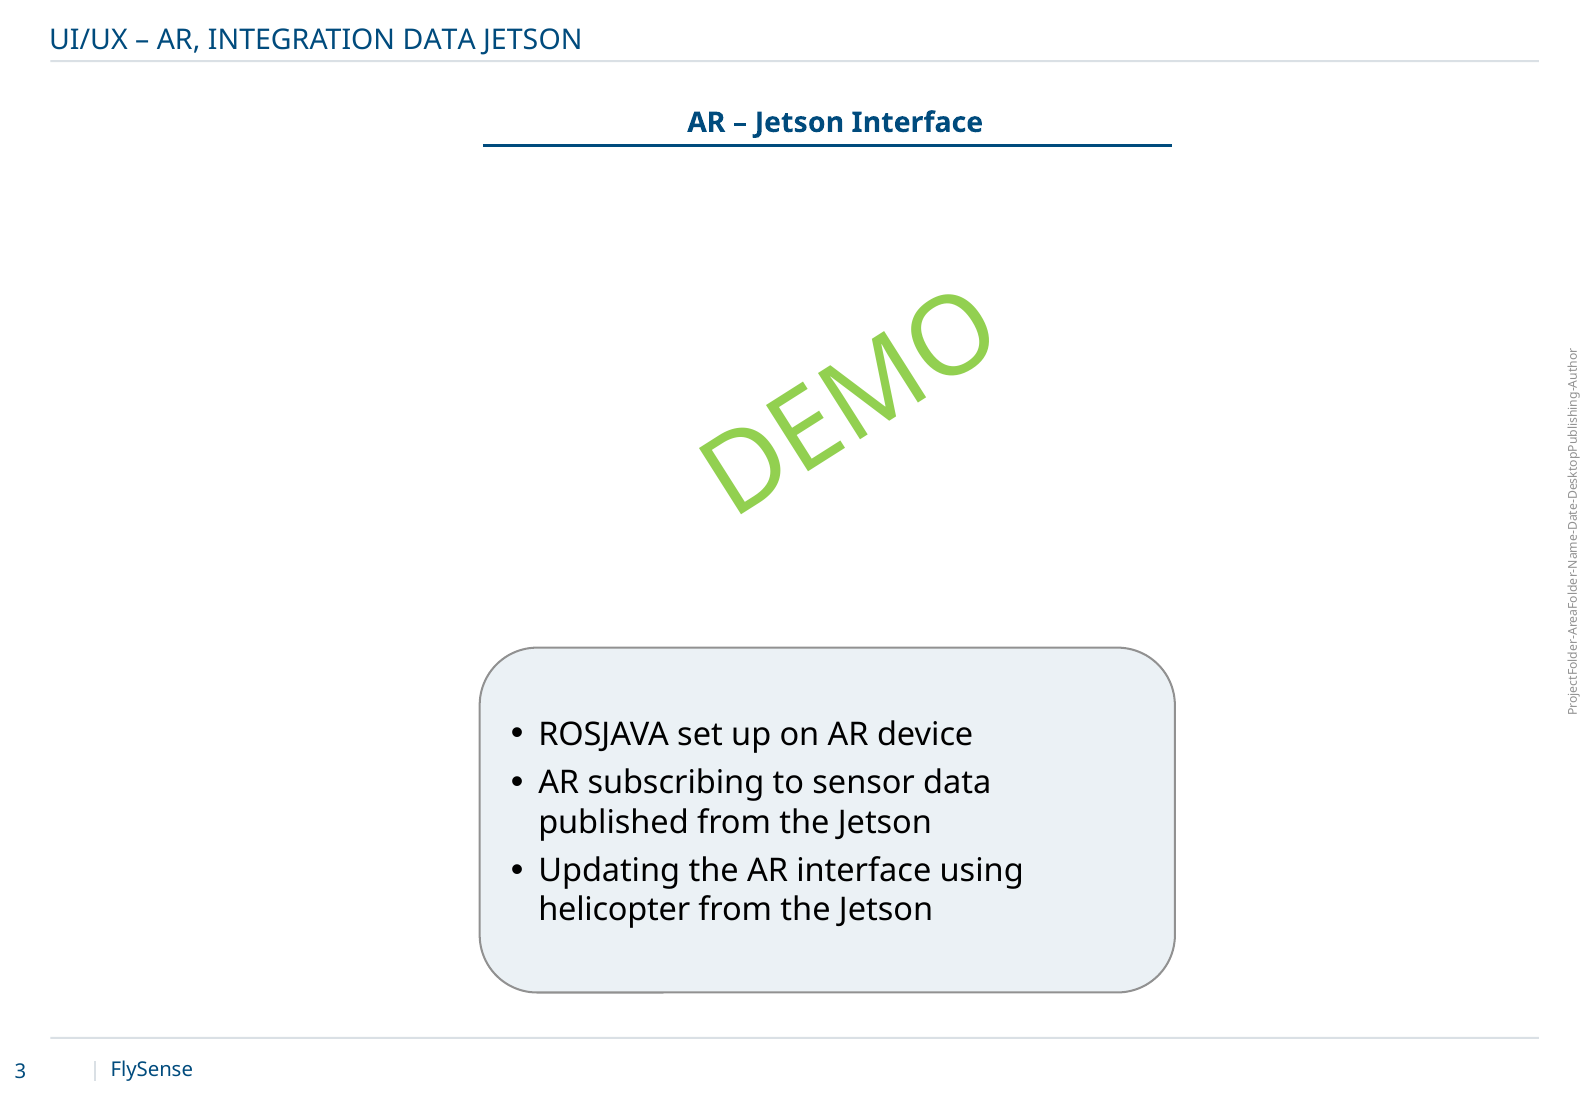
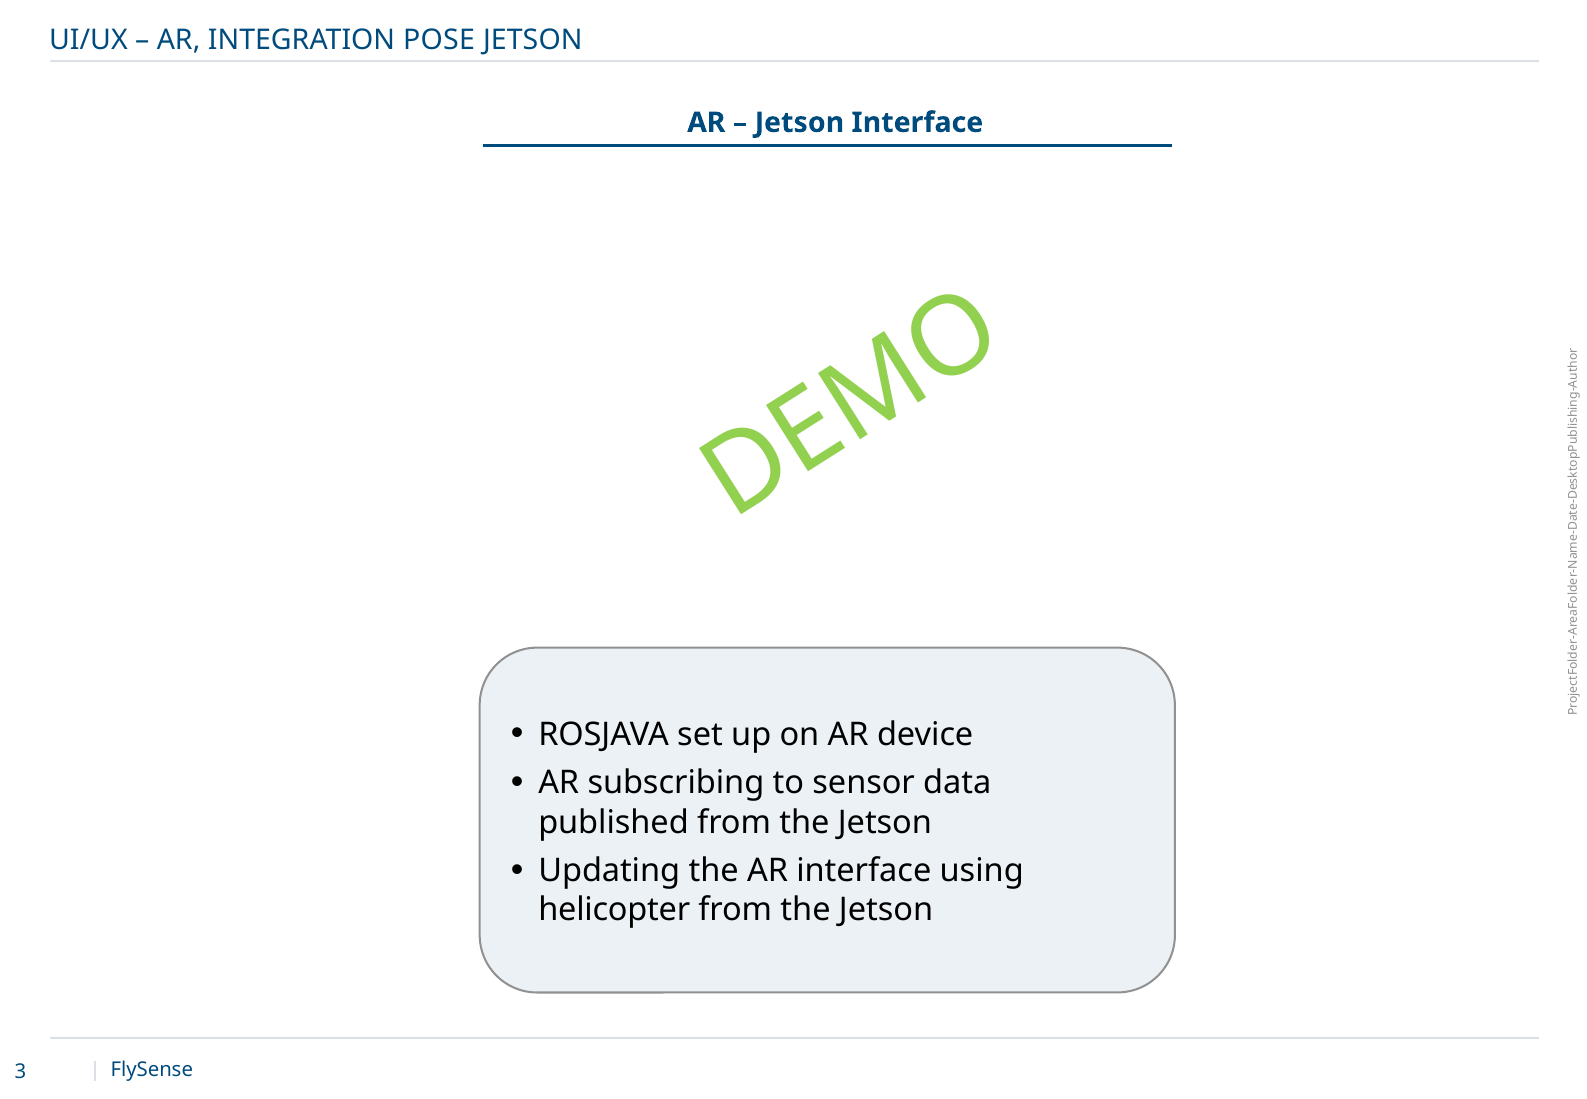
INTEGRATION DATA: DATA -> POSE
